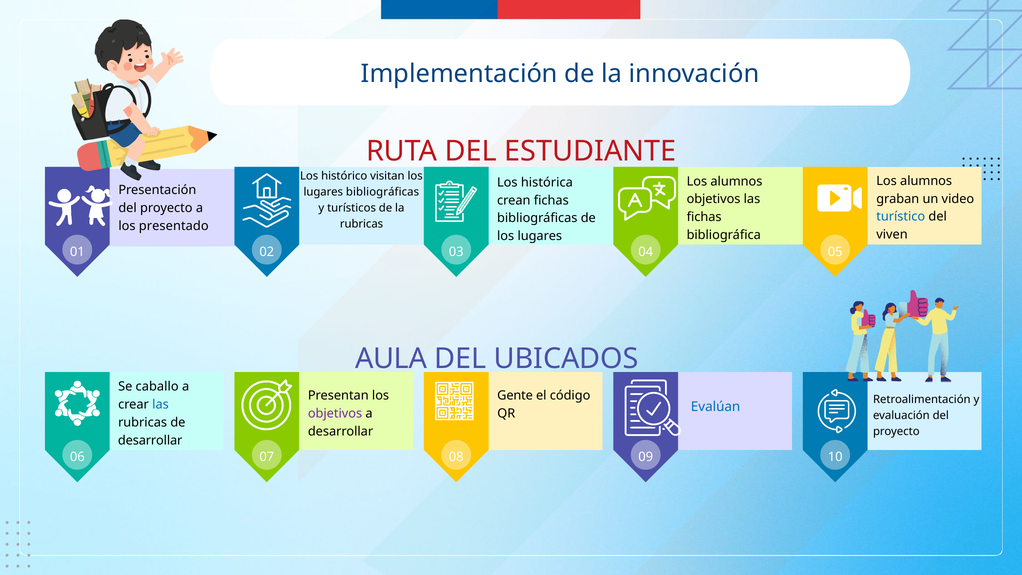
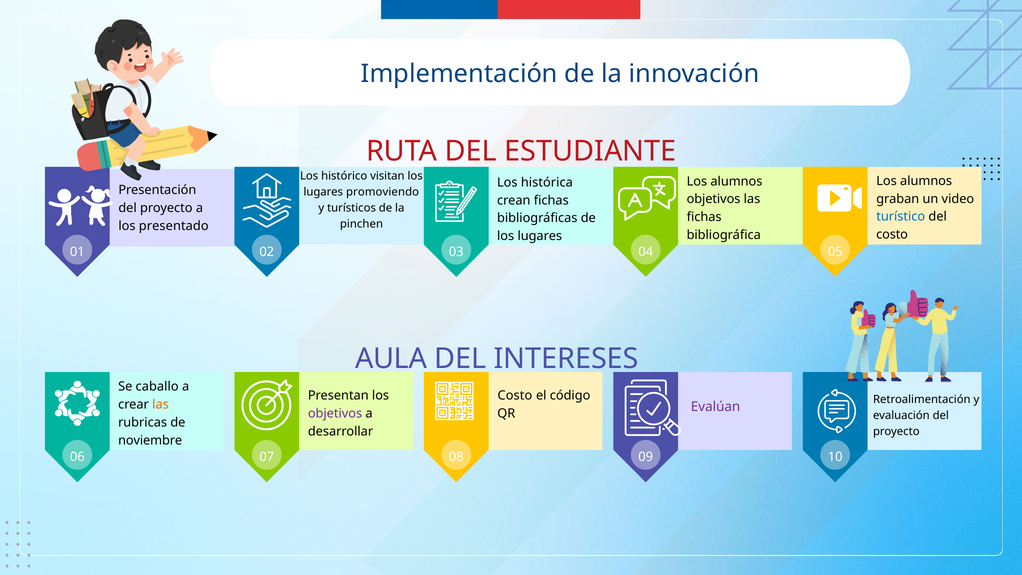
lugares bibliográficas: bibliográficas -> promoviendo
rubricas at (362, 224): rubricas -> pinchen
viven at (892, 235): viven -> costo
UBICADOS: UBICADOS -> INTERESES
Gente at (515, 395): Gente -> Costo
las at (161, 405) colour: blue -> orange
Evalúan colour: blue -> purple
desarrollar at (150, 440): desarrollar -> noviembre
